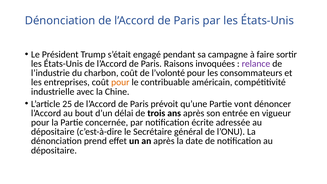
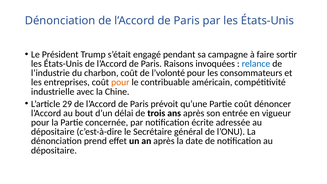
relance colour: purple -> blue
25: 25 -> 29
Partie vont: vont -> coût
